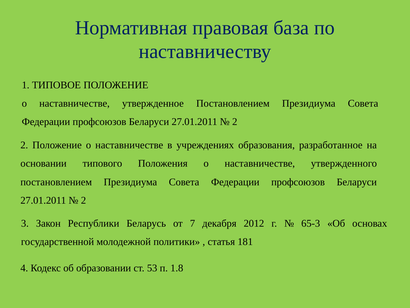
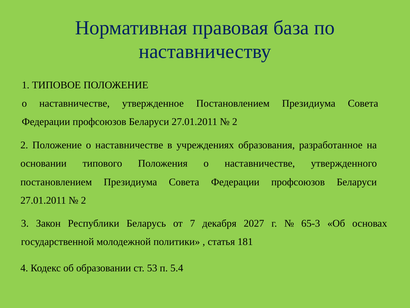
2012: 2012 -> 2027
1.8: 1.8 -> 5.4
